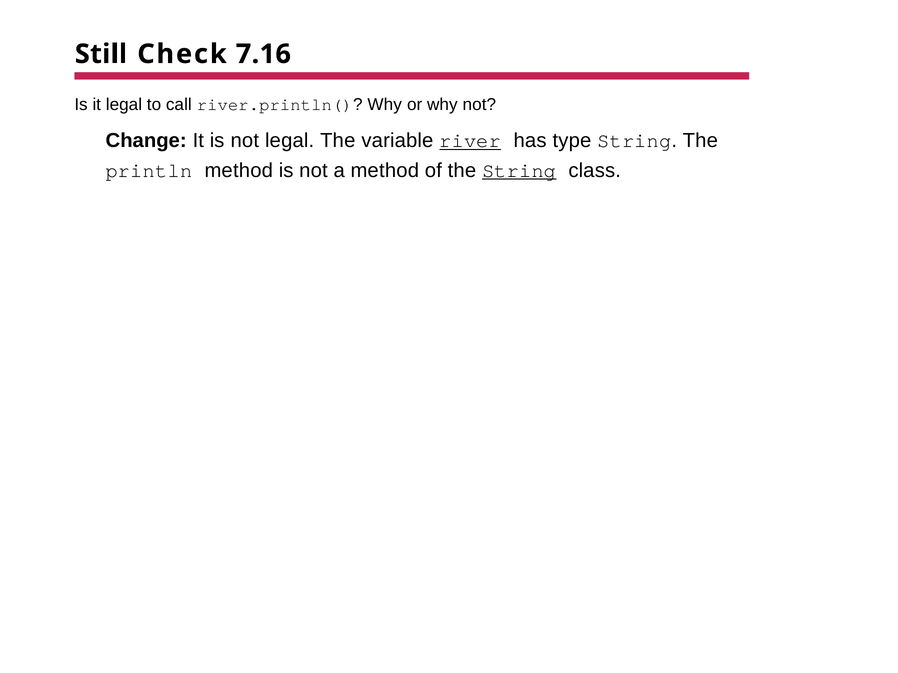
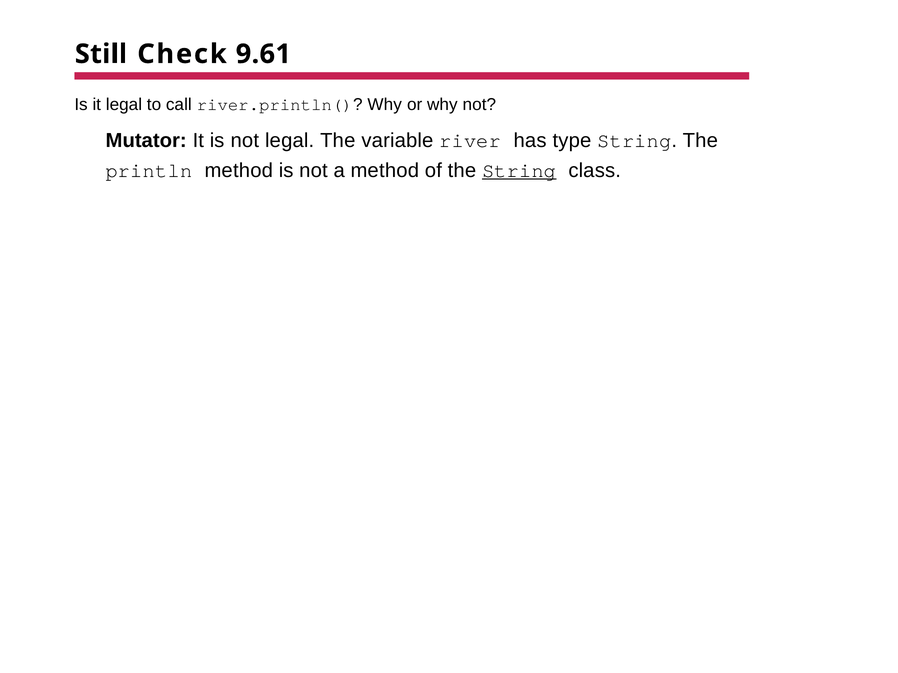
7.16: 7.16 -> 9.61
Change: Change -> Mutator
river underline: present -> none
